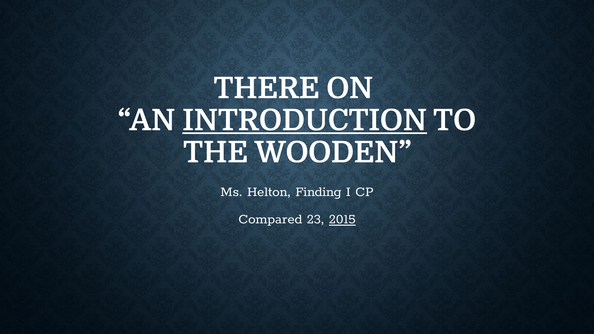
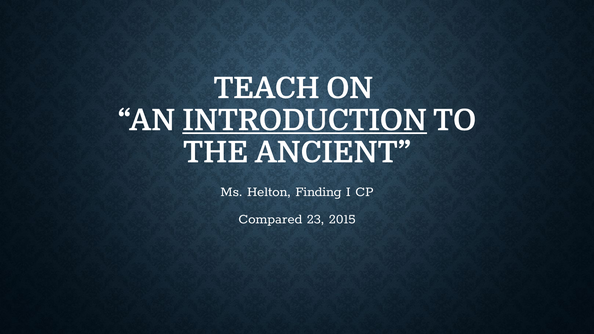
THERE: THERE -> TEACH
WOODEN: WOODEN -> ANCIENT
2015 underline: present -> none
